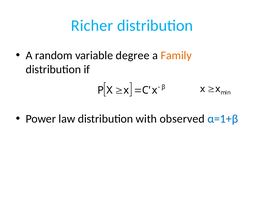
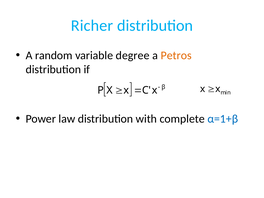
Family: Family -> Petros
observed: observed -> complete
